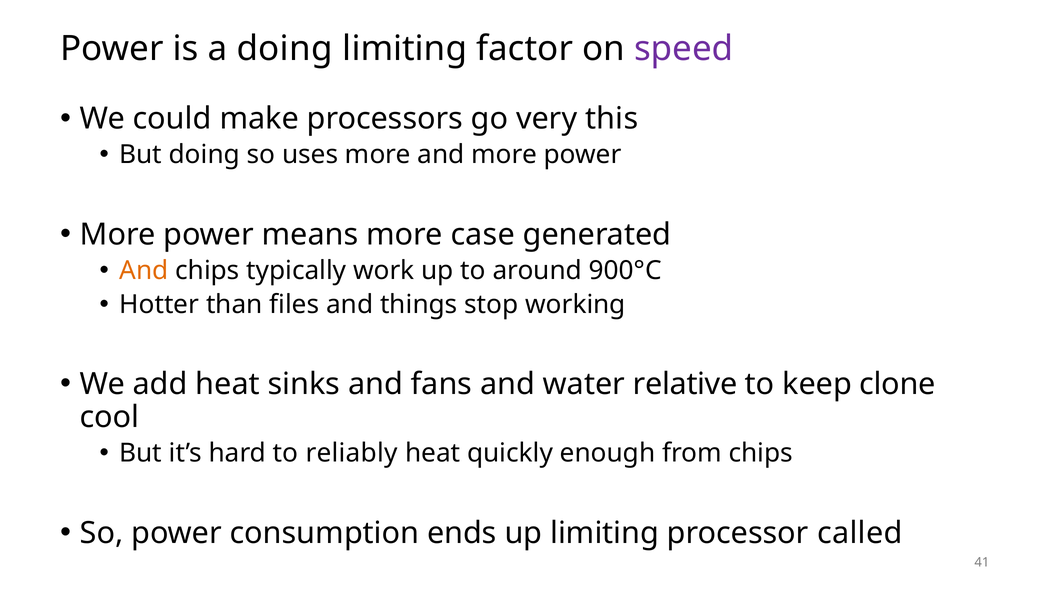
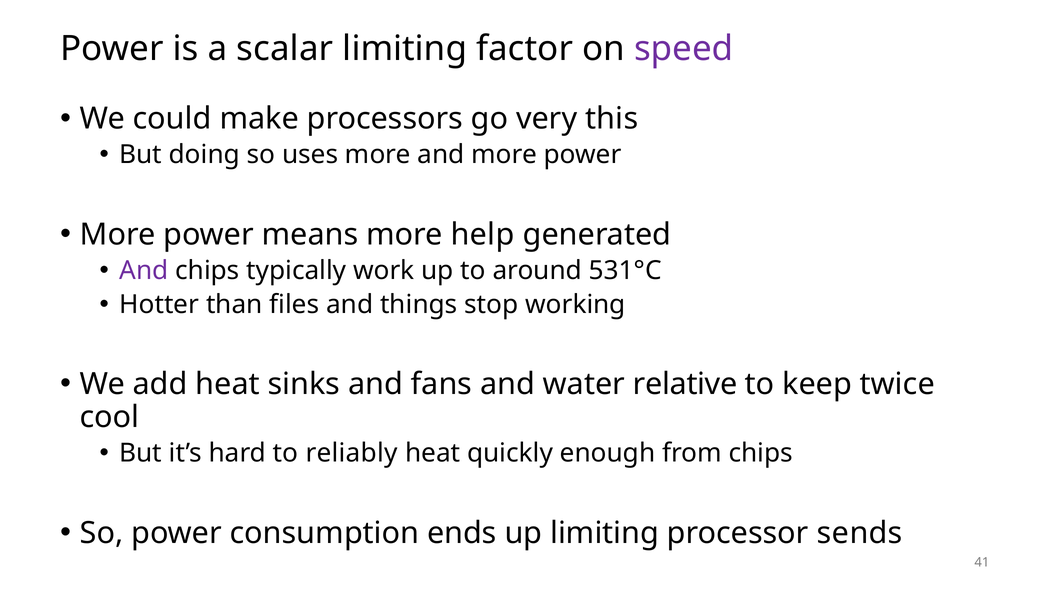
a doing: doing -> scalar
case: case -> help
And at (144, 271) colour: orange -> purple
900°C: 900°C -> 531°C
clone: clone -> twice
called: called -> sends
